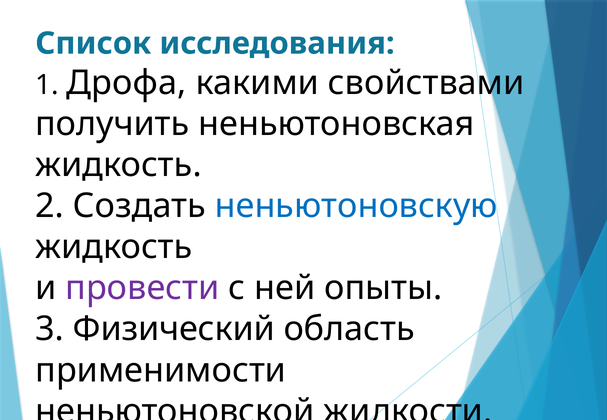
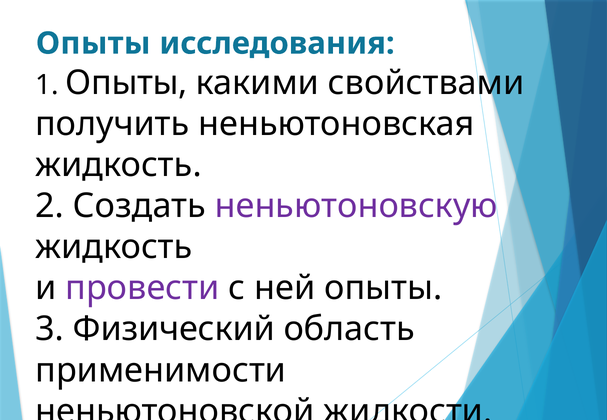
Список at (93, 43): Список -> Опыты
1 Дрофа: Дрофа -> Опыты
неньютоновскую colour: blue -> purple
